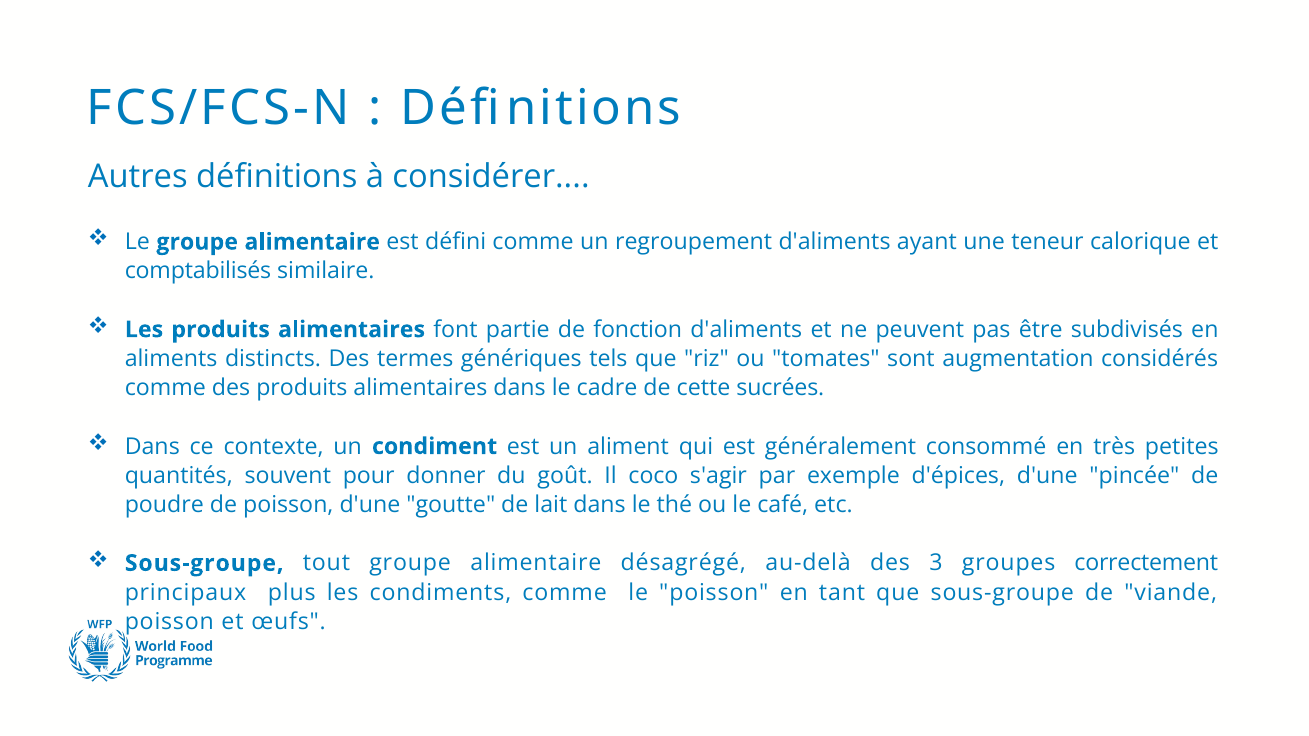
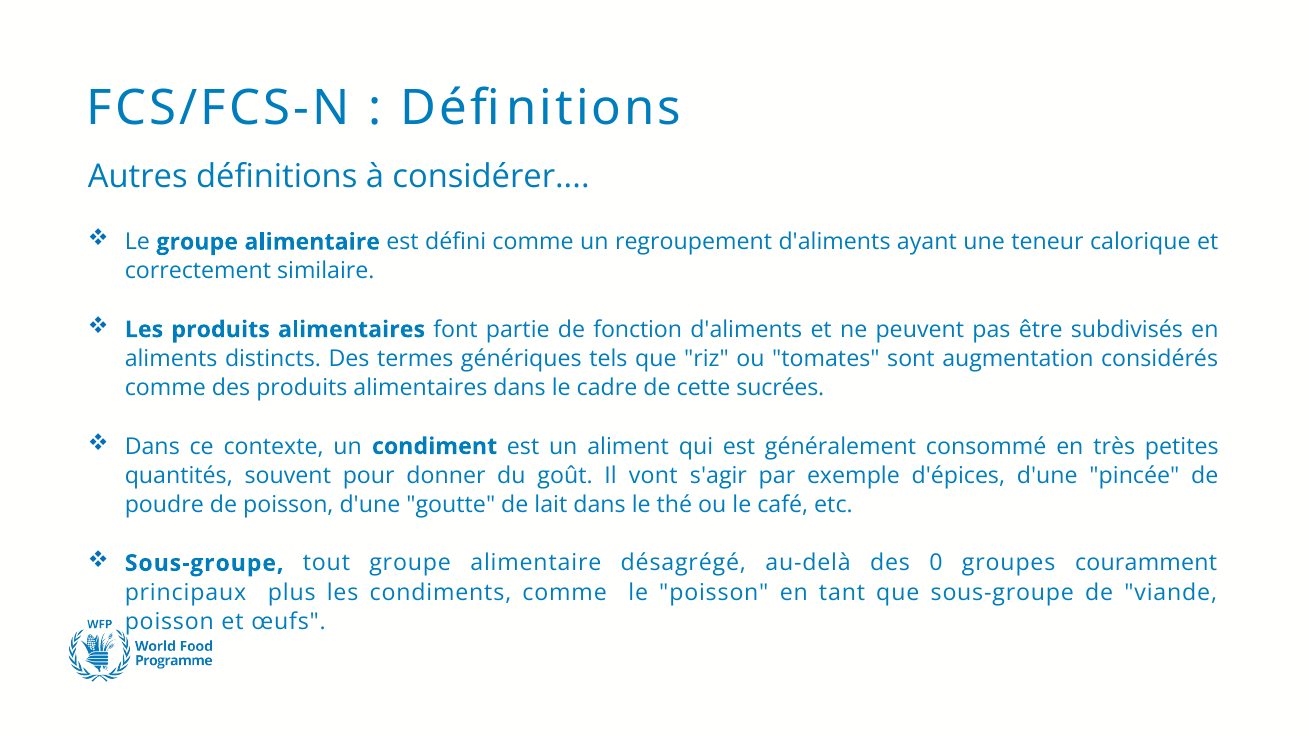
comptabilisés: comptabilisés -> correctement
coco: coco -> vont
3: 3 -> 0
correctement: correctement -> couramment
